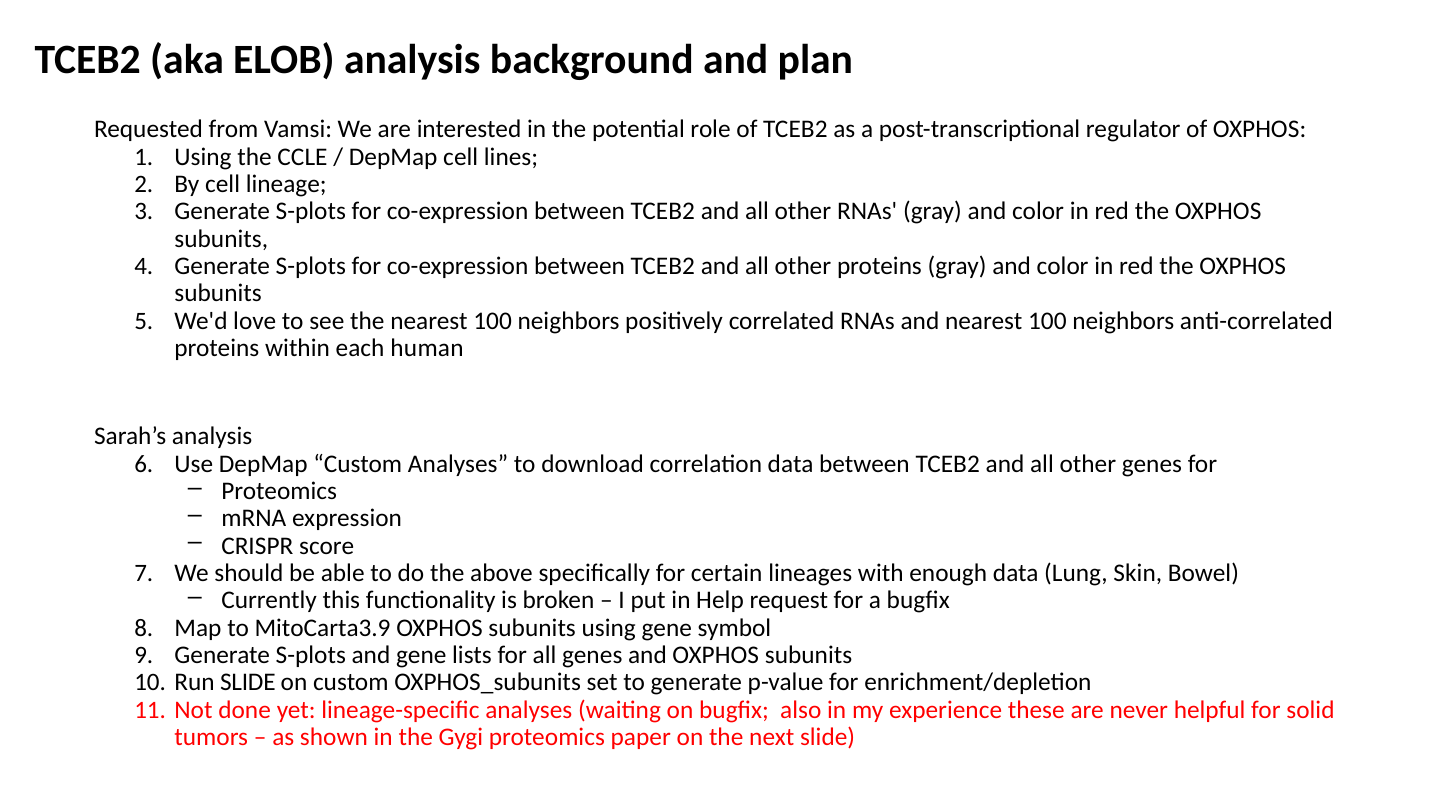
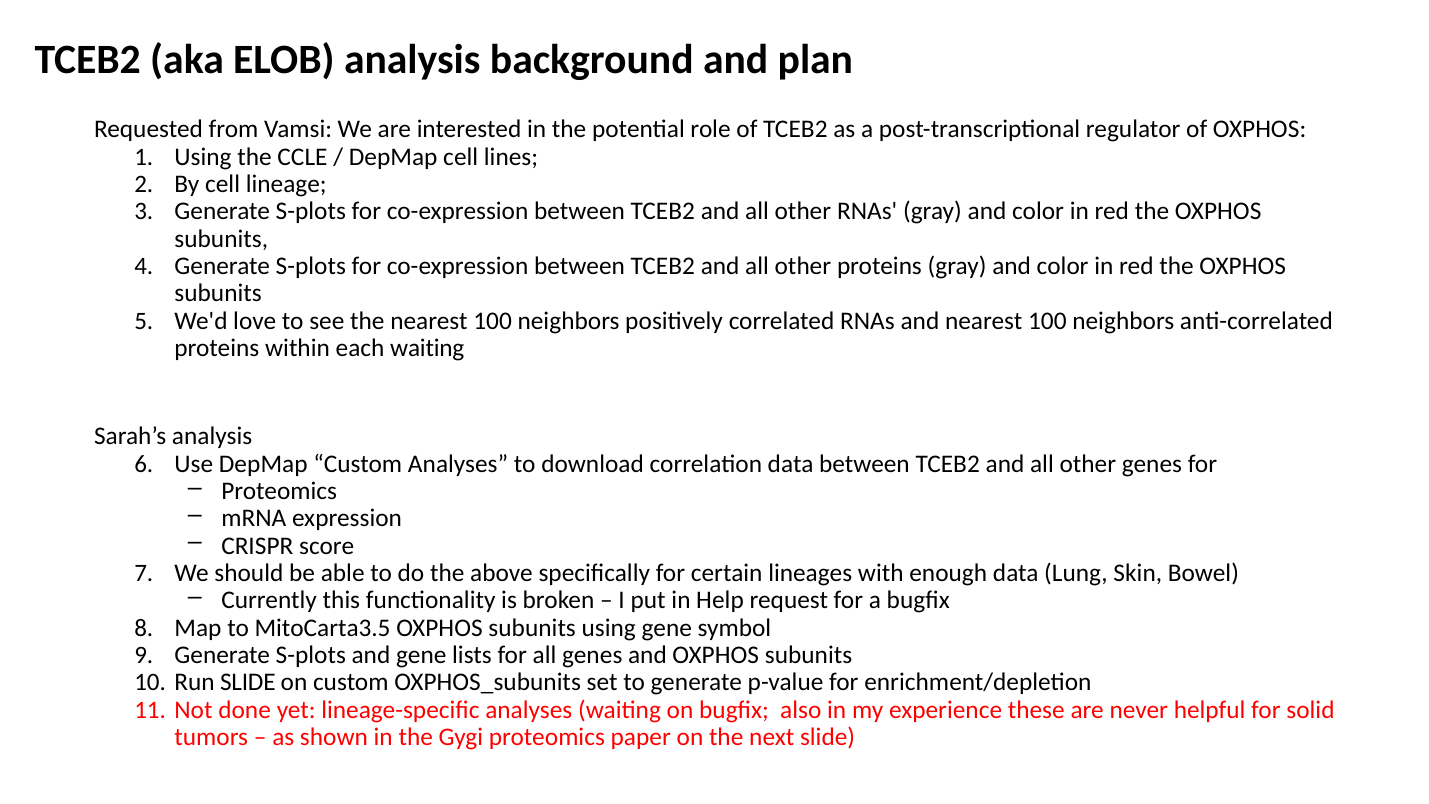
each human: human -> waiting
MitoCarta3.9: MitoCarta3.9 -> MitoCarta3.5
